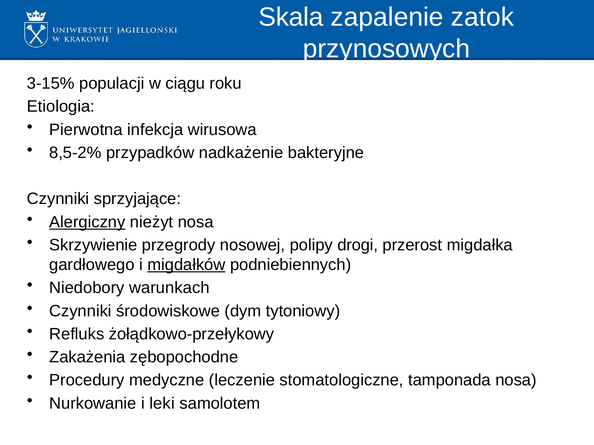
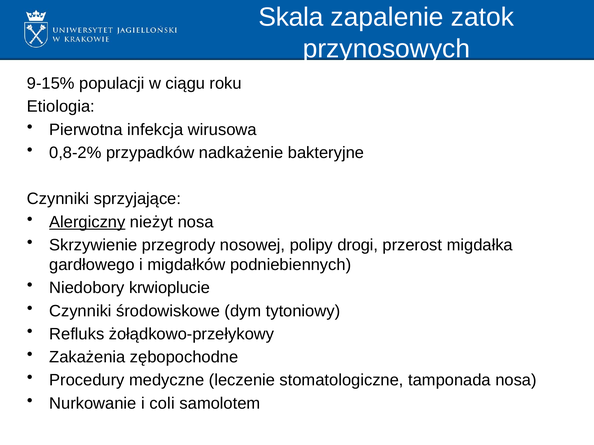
3-15%: 3-15% -> 9-15%
8,5-2%: 8,5-2% -> 0,8-2%
migdałków underline: present -> none
warunkach: warunkach -> krwioplucie
leki: leki -> coli
